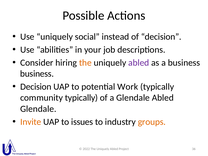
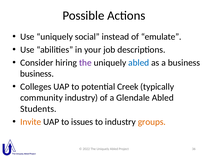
of decision: decision -> emulate
the at (85, 63) colour: orange -> purple
abled at (139, 63) colour: purple -> blue
Decision at (36, 87): Decision -> Colleges
Work: Work -> Creek
community typically: typically -> industry
Glendale at (38, 109): Glendale -> Students
